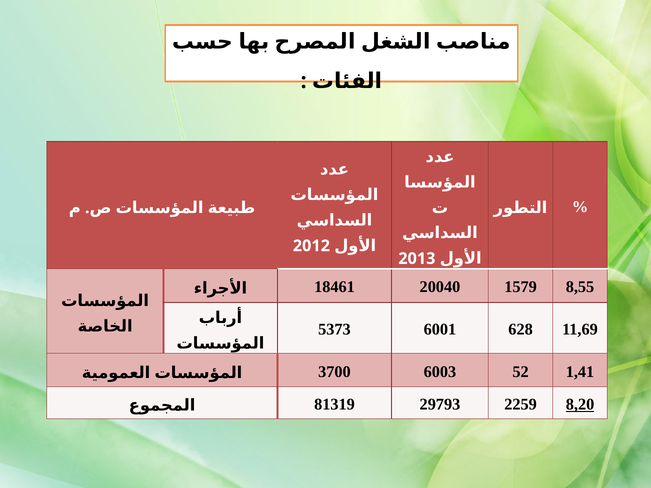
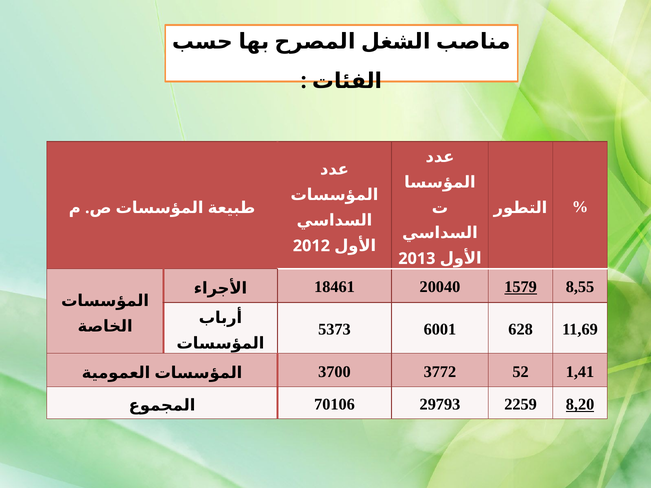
1579 underline: none -> present
6003: 6003 -> 3772
81319: 81319 -> 70106
